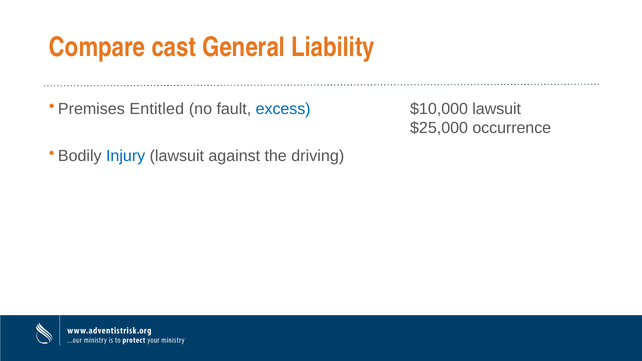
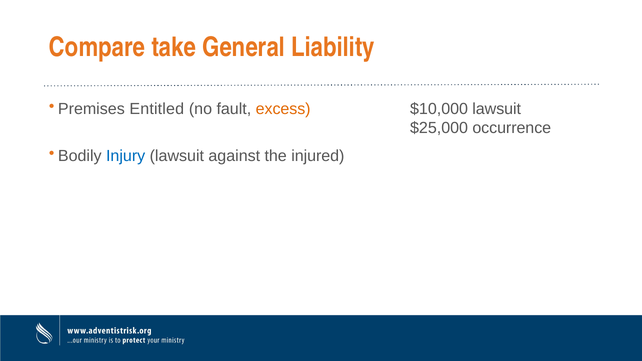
cast: cast -> take
excess colour: blue -> orange
driving: driving -> injured
